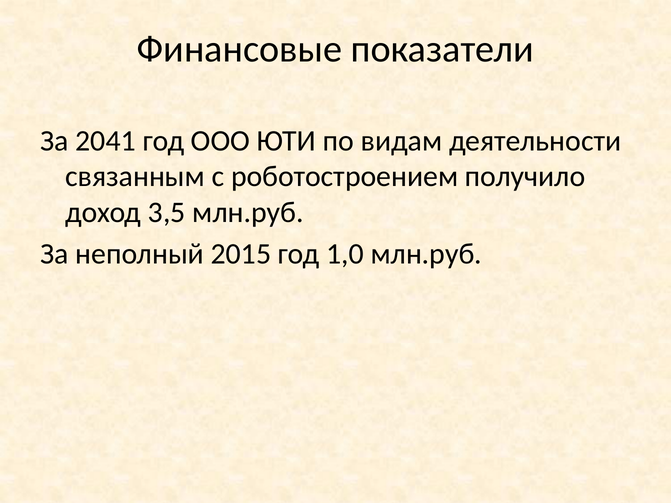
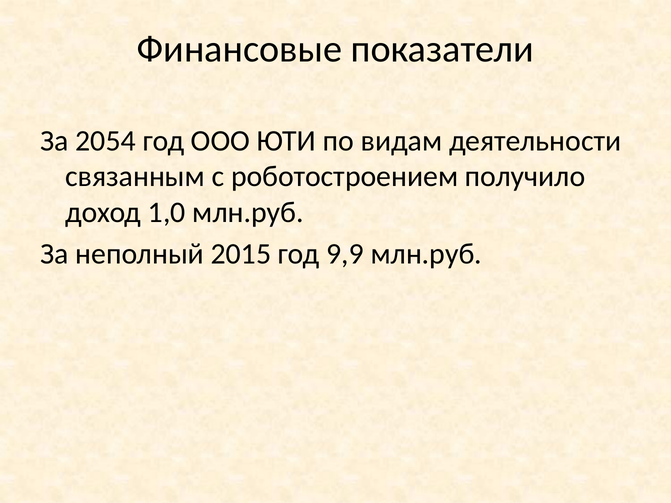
2041: 2041 -> 2054
3,5: 3,5 -> 1,0
1,0: 1,0 -> 9,9
